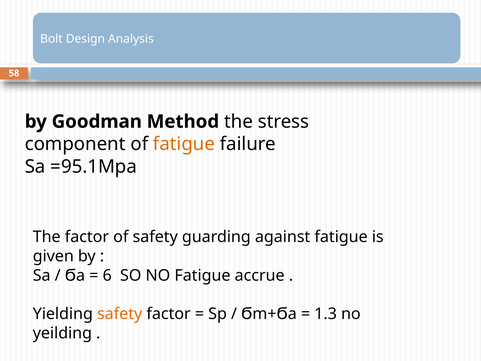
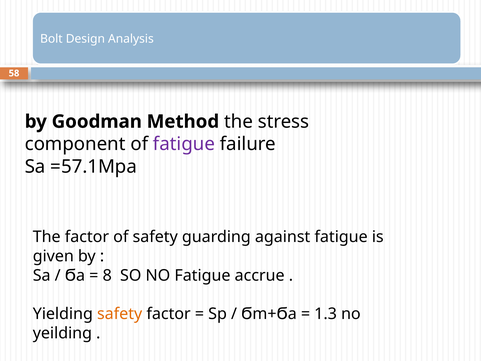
fatigue at (184, 144) colour: orange -> purple
=95.1Mpa: =95.1Mpa -> =57.1Mpa
6: 6 -> 8
